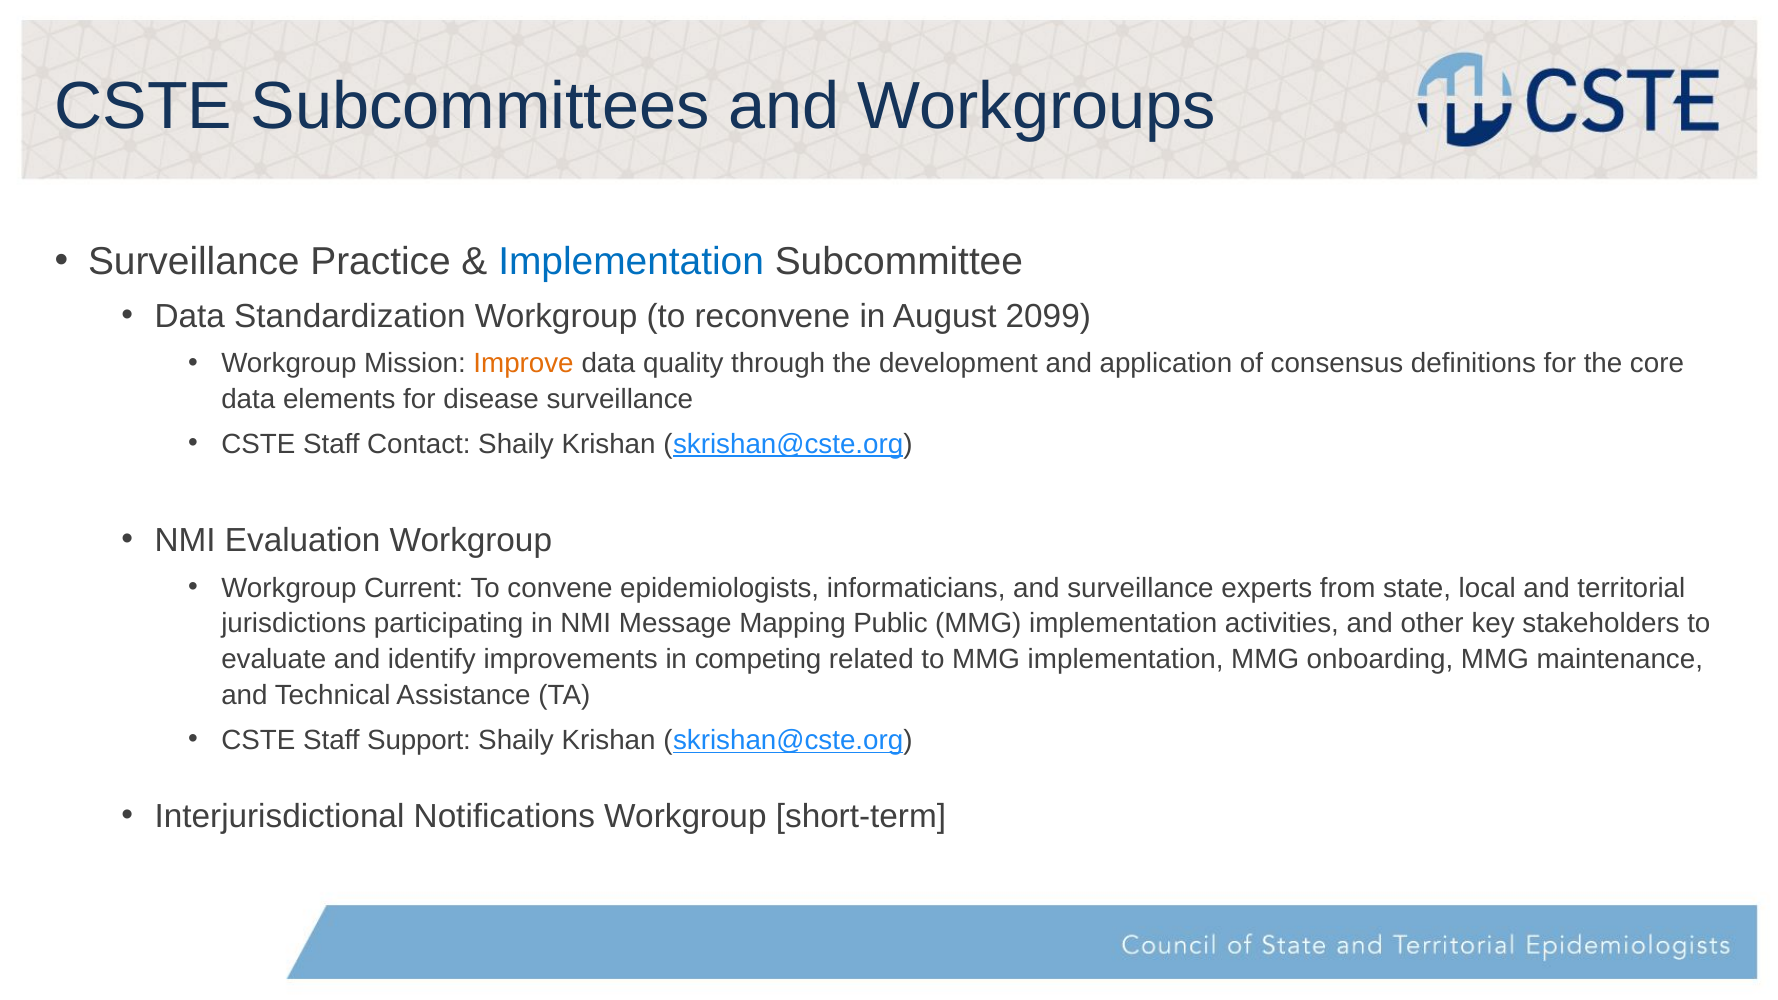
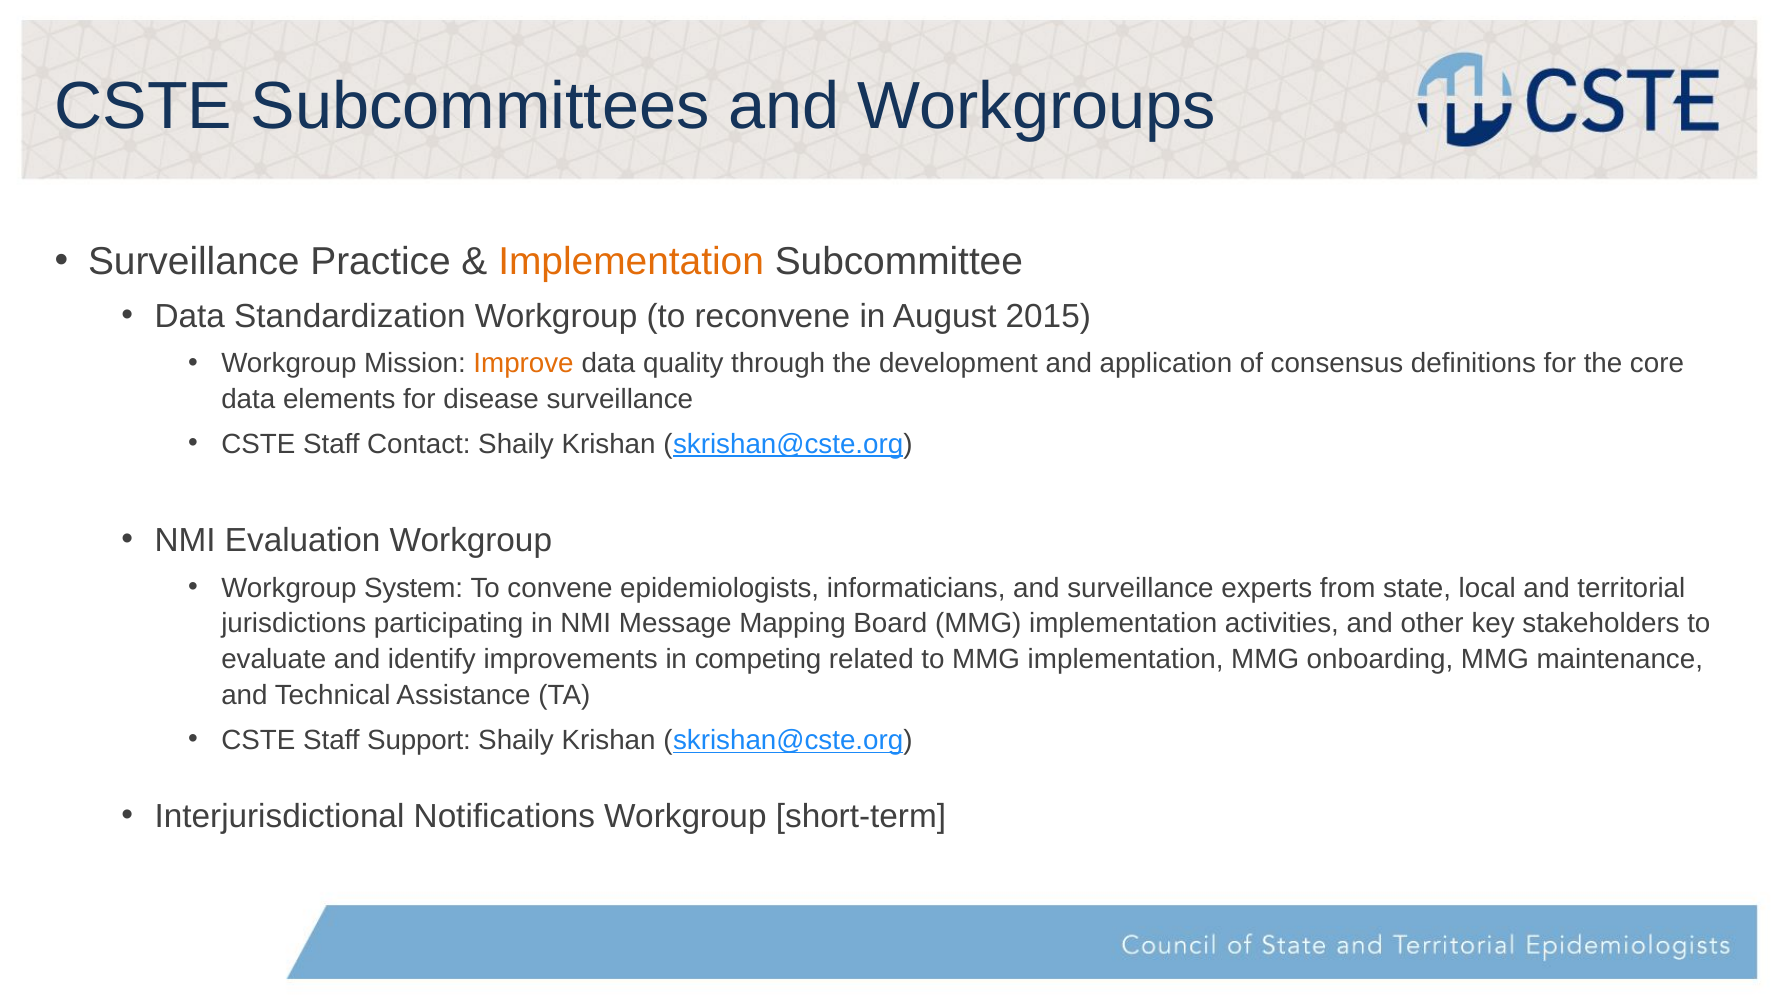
Implementation at (631, 262) colour: blue -> orange
2099: 2099 -> 2015
Current: Current -> System
Public: Public -> Board
